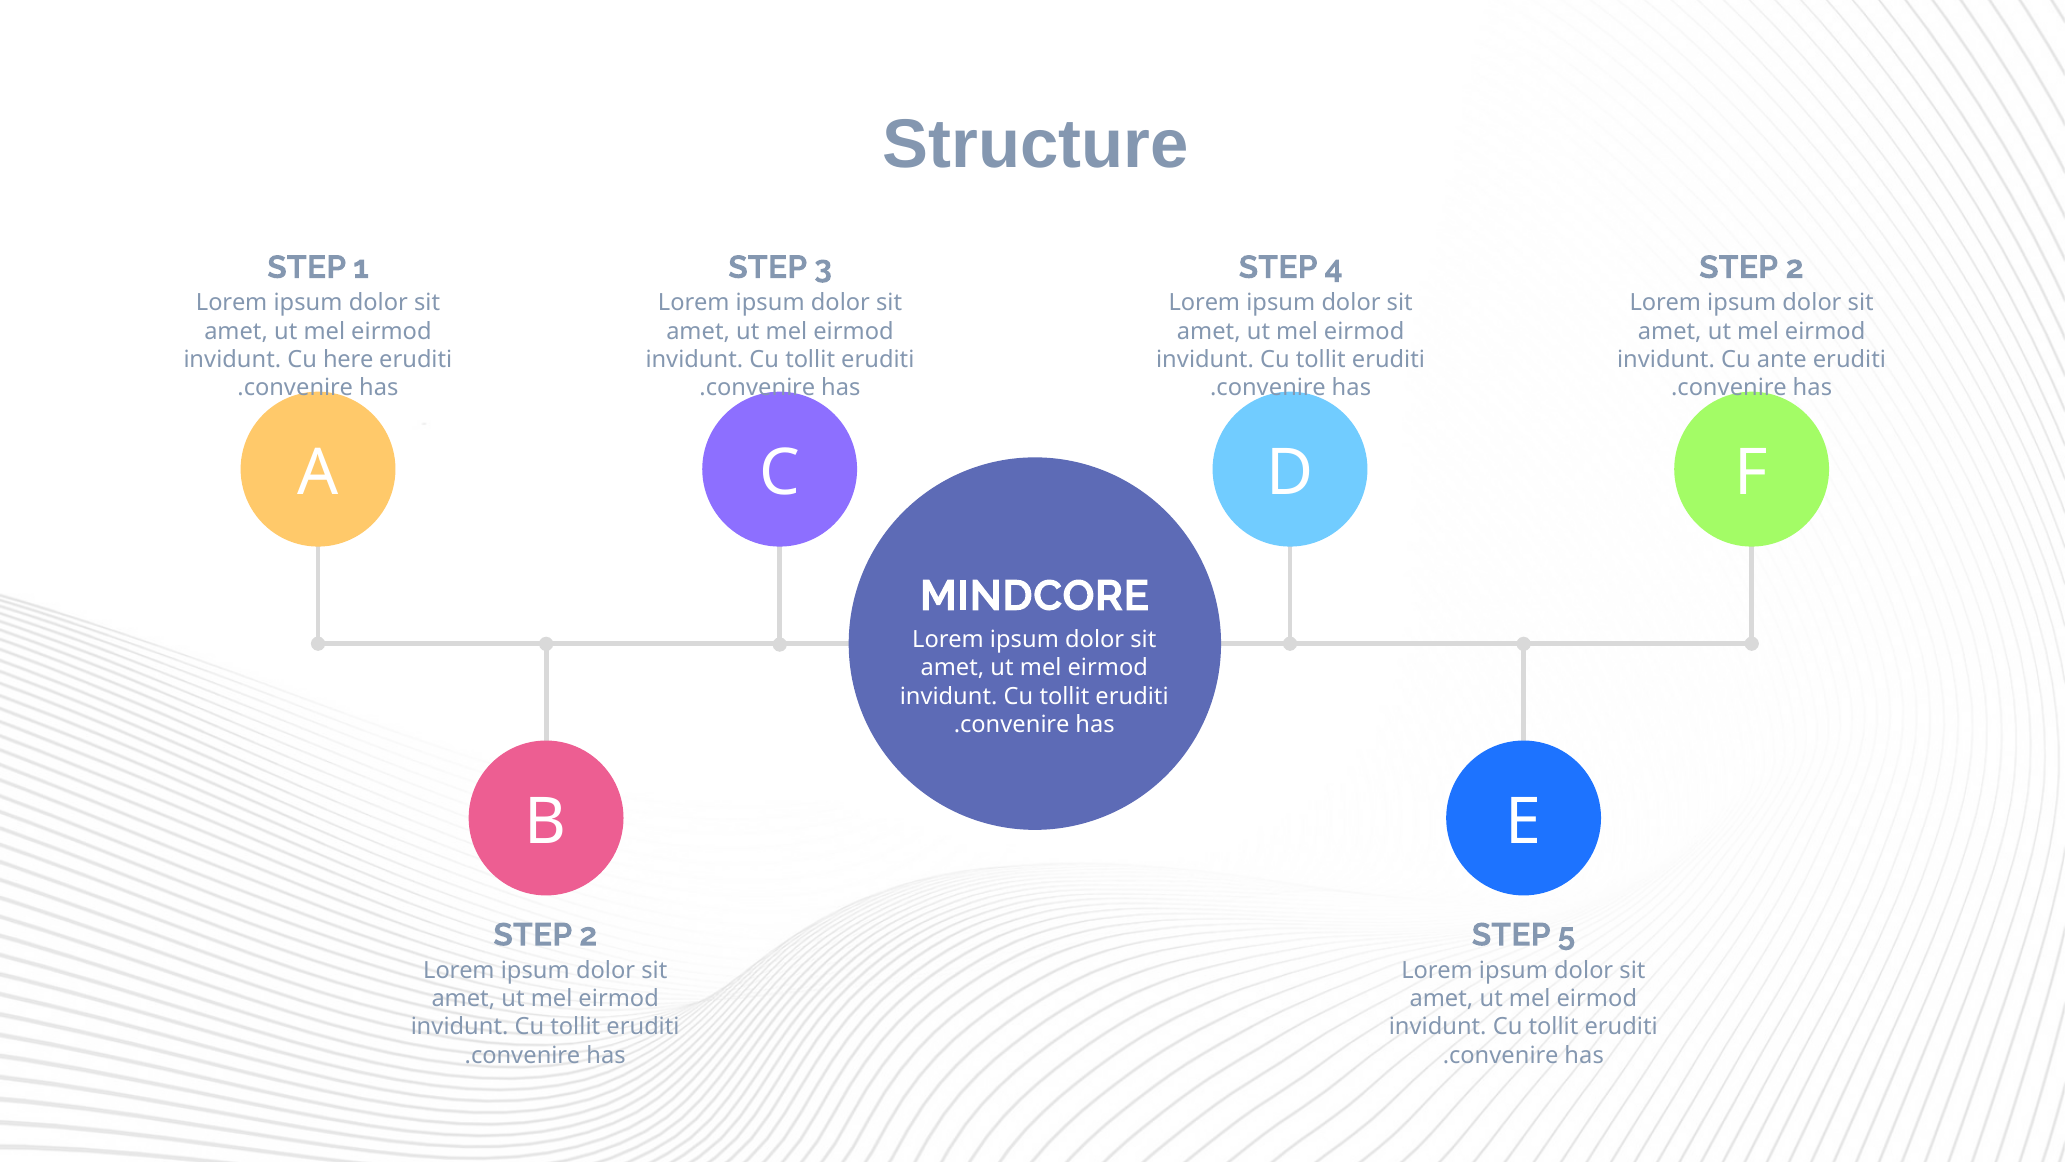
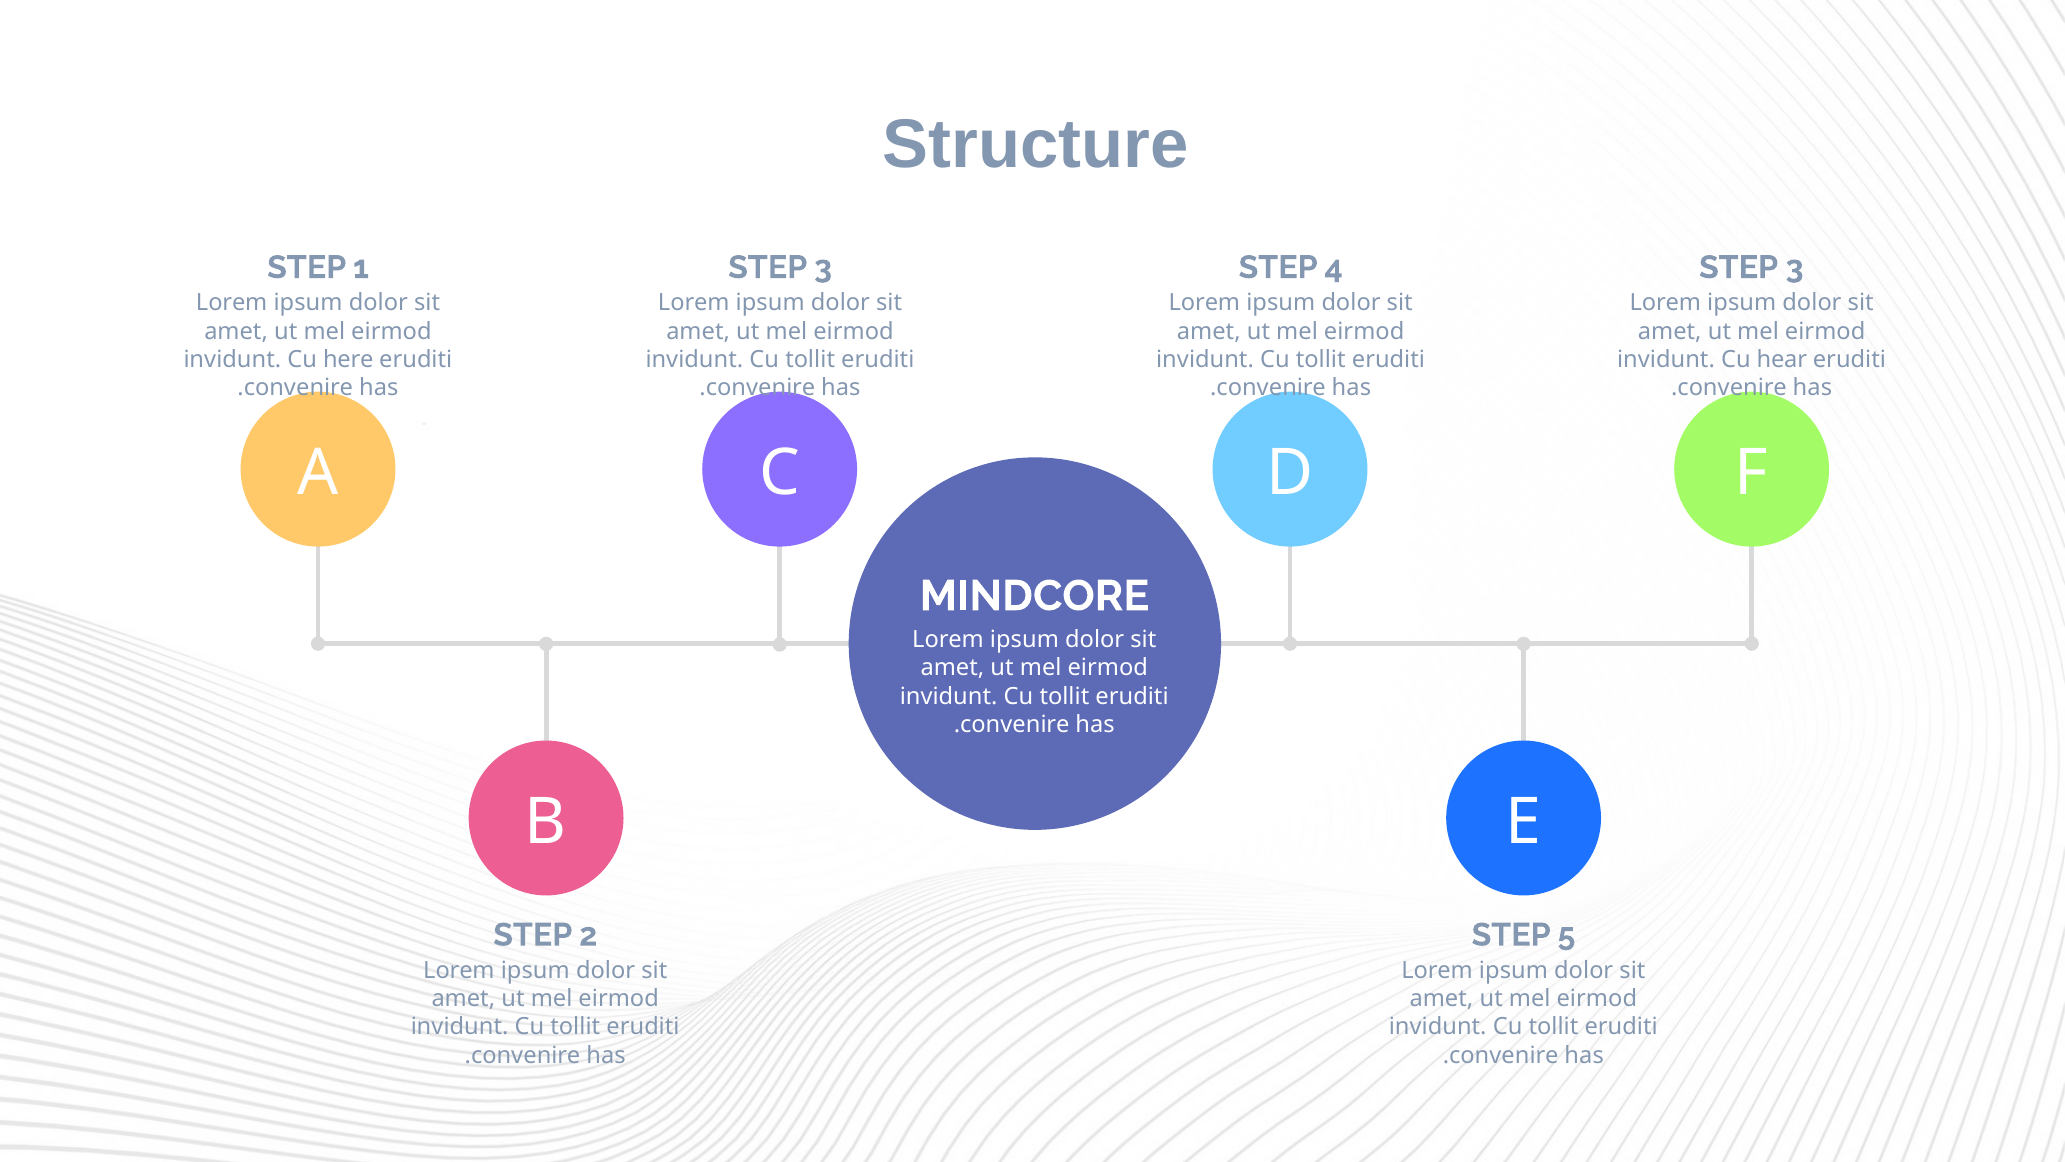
2 at (1795, 267): 2 -> 3
ante: ante -> hear
